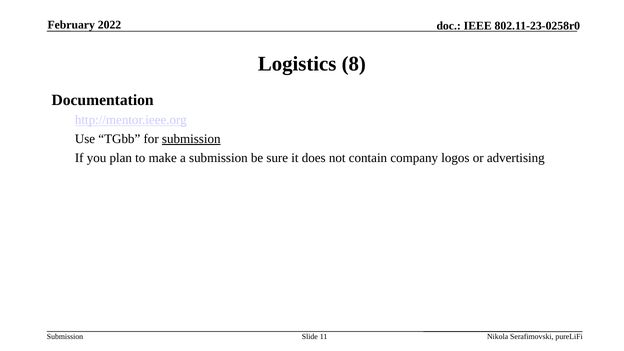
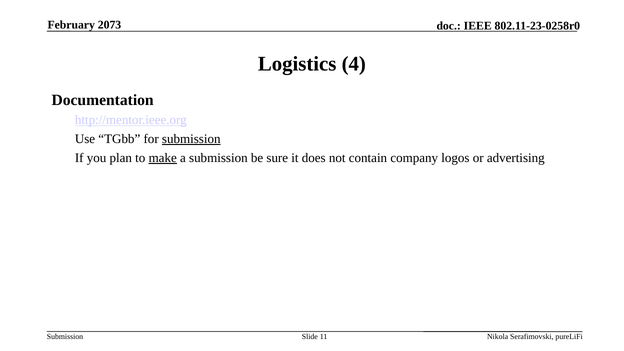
2022: 2022 -> 2073
8: 8 -> 4
make underline: none -> present
